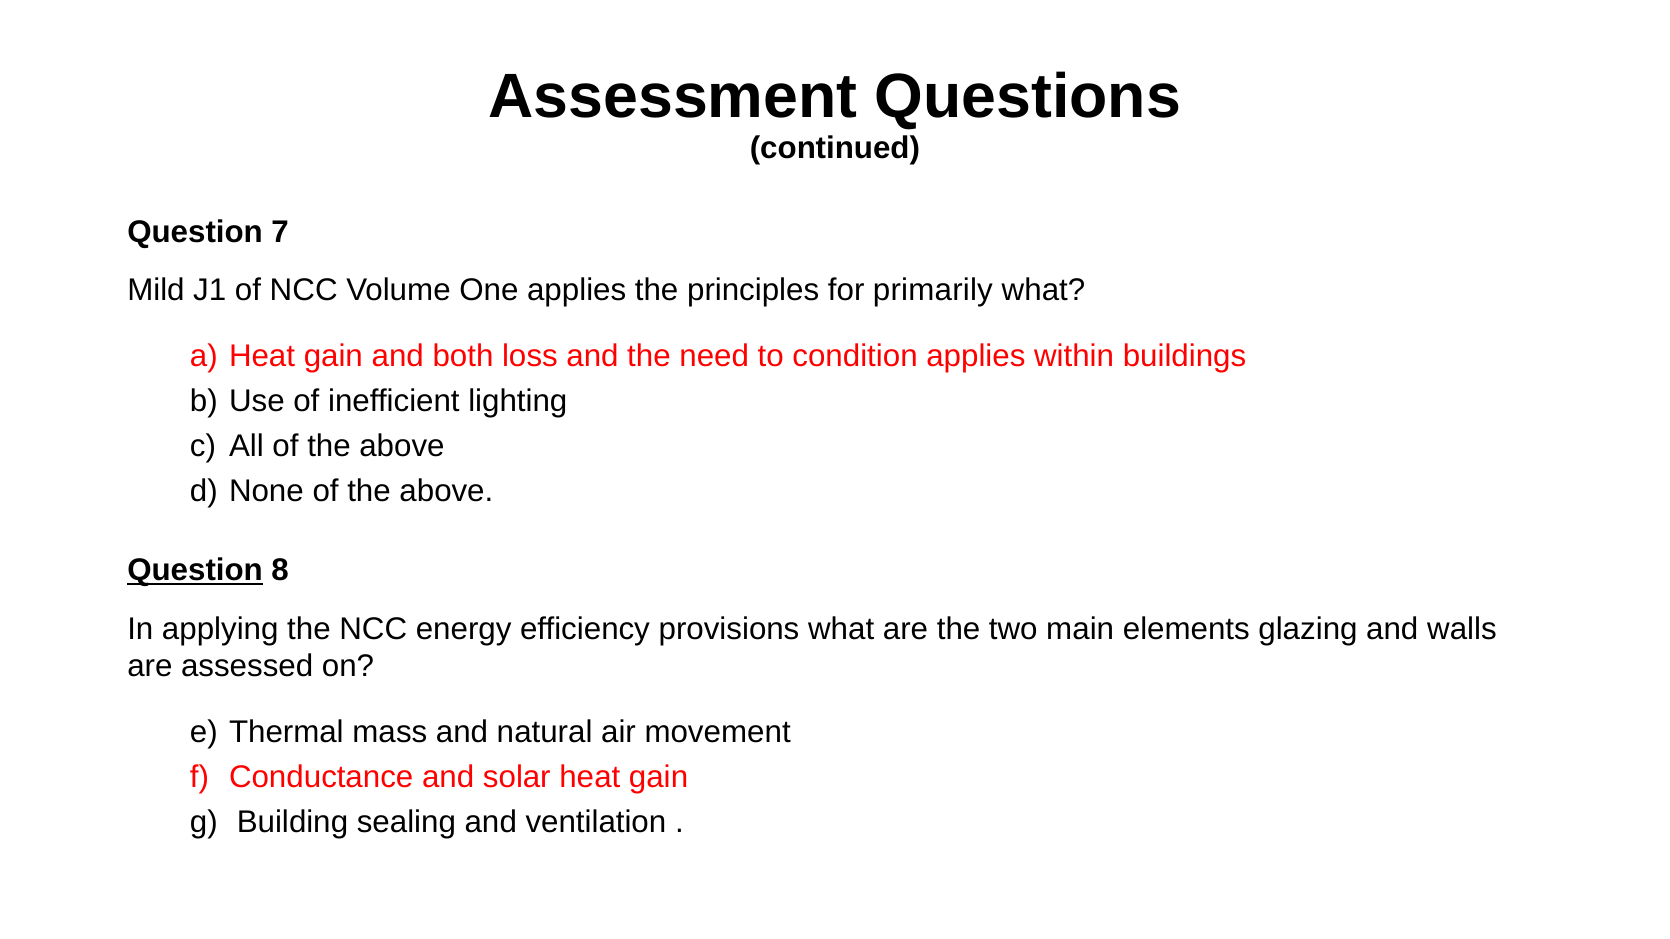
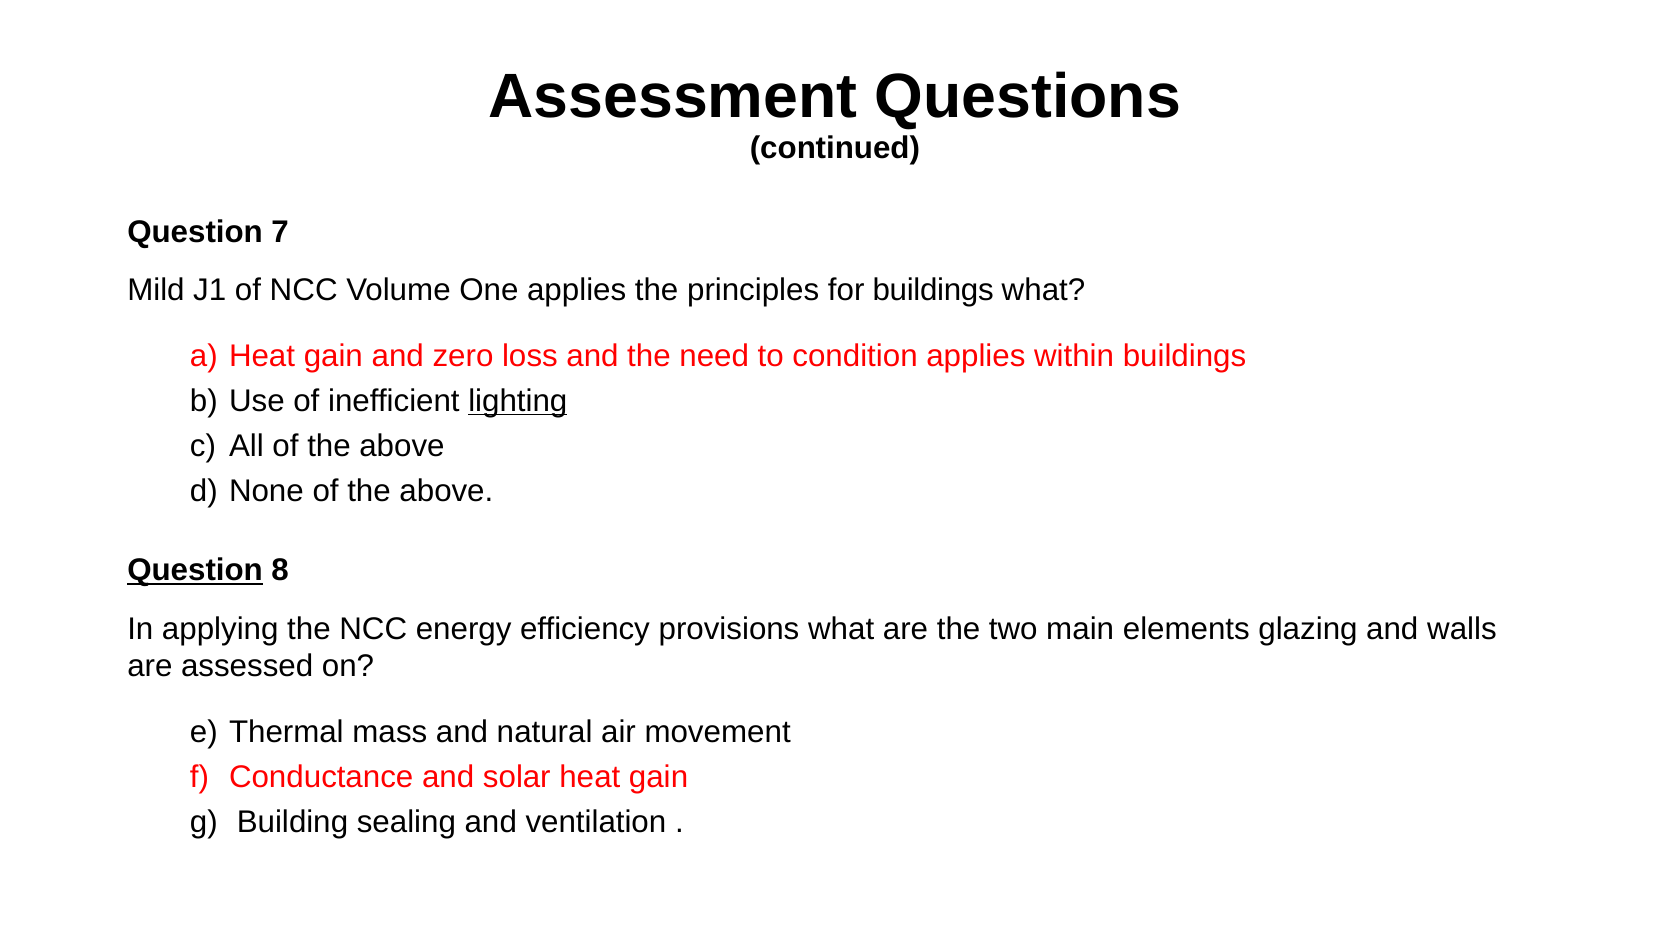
for primarily: primarily -> buildings
both: both -> zero
lighting underline: none -> present
